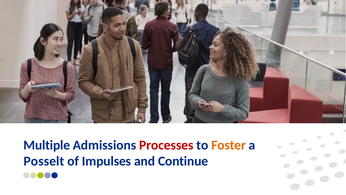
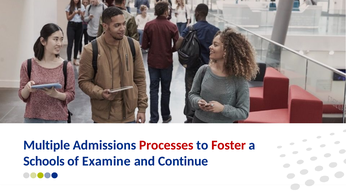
Foster colour: orange -> red
Posselt: Posselt -> Schools
Impulses: Impulses -> Examine
